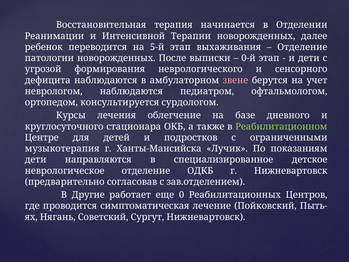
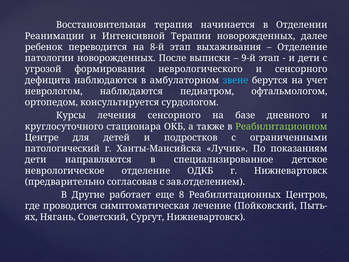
5-й: 5-й -> 8-й
0-й: 0-й -> 9-й
звене colour: pink -> light blue
лечения облегчение: облегчение -> сенсорного
музыкотерапия: музыкотерапия -> патологический
0: 0 -> 8
